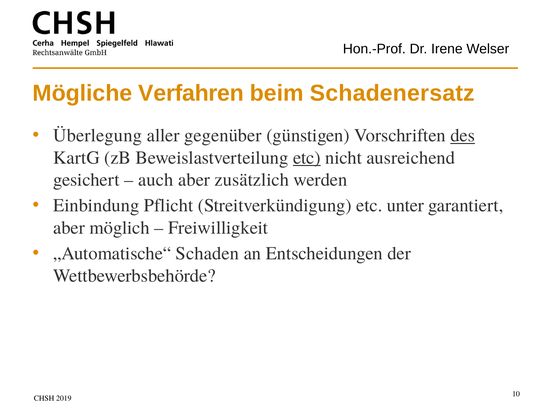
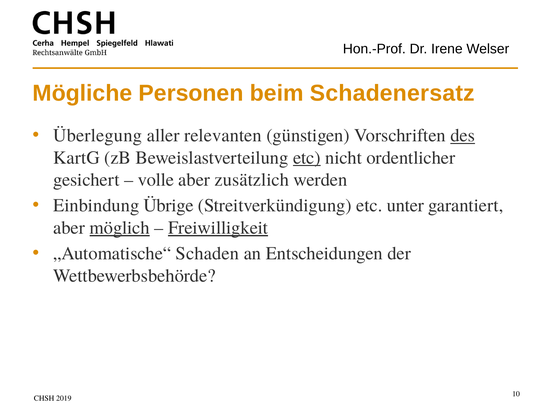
Verfahren: Verfahren -> Personen
gegenüber: gegenüber -> relevanten
ausreichend: ausreichend -> ordentlicher
auch: auch -> volle
Pflicht: Pflicht -> Übrige
möglich underline: none -> present
Freiwilligkeit underline: none -> present
